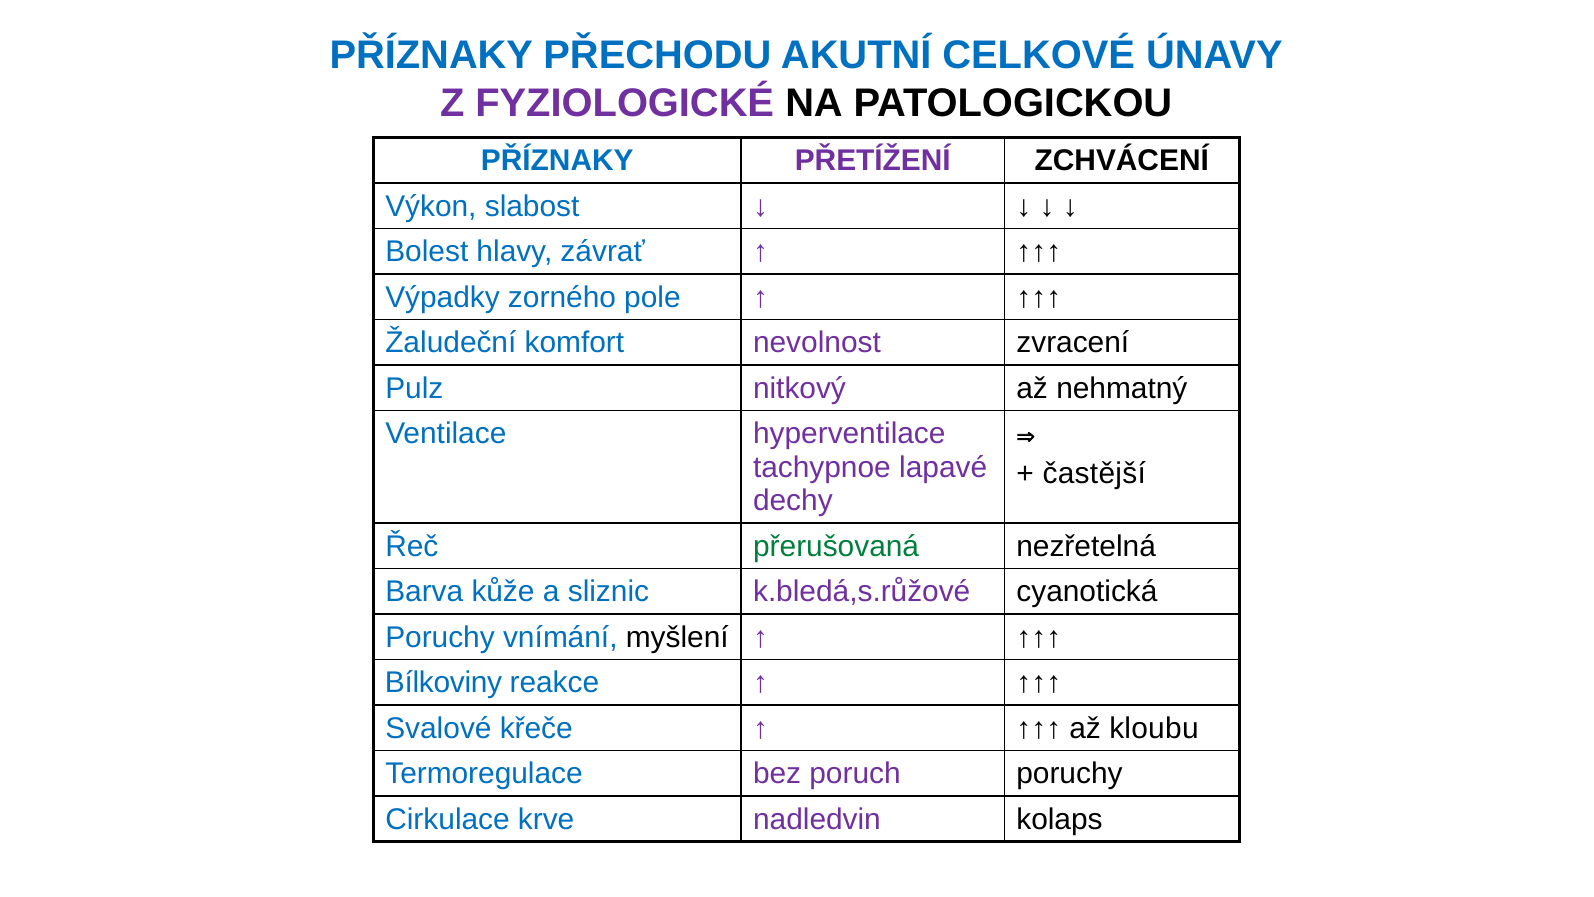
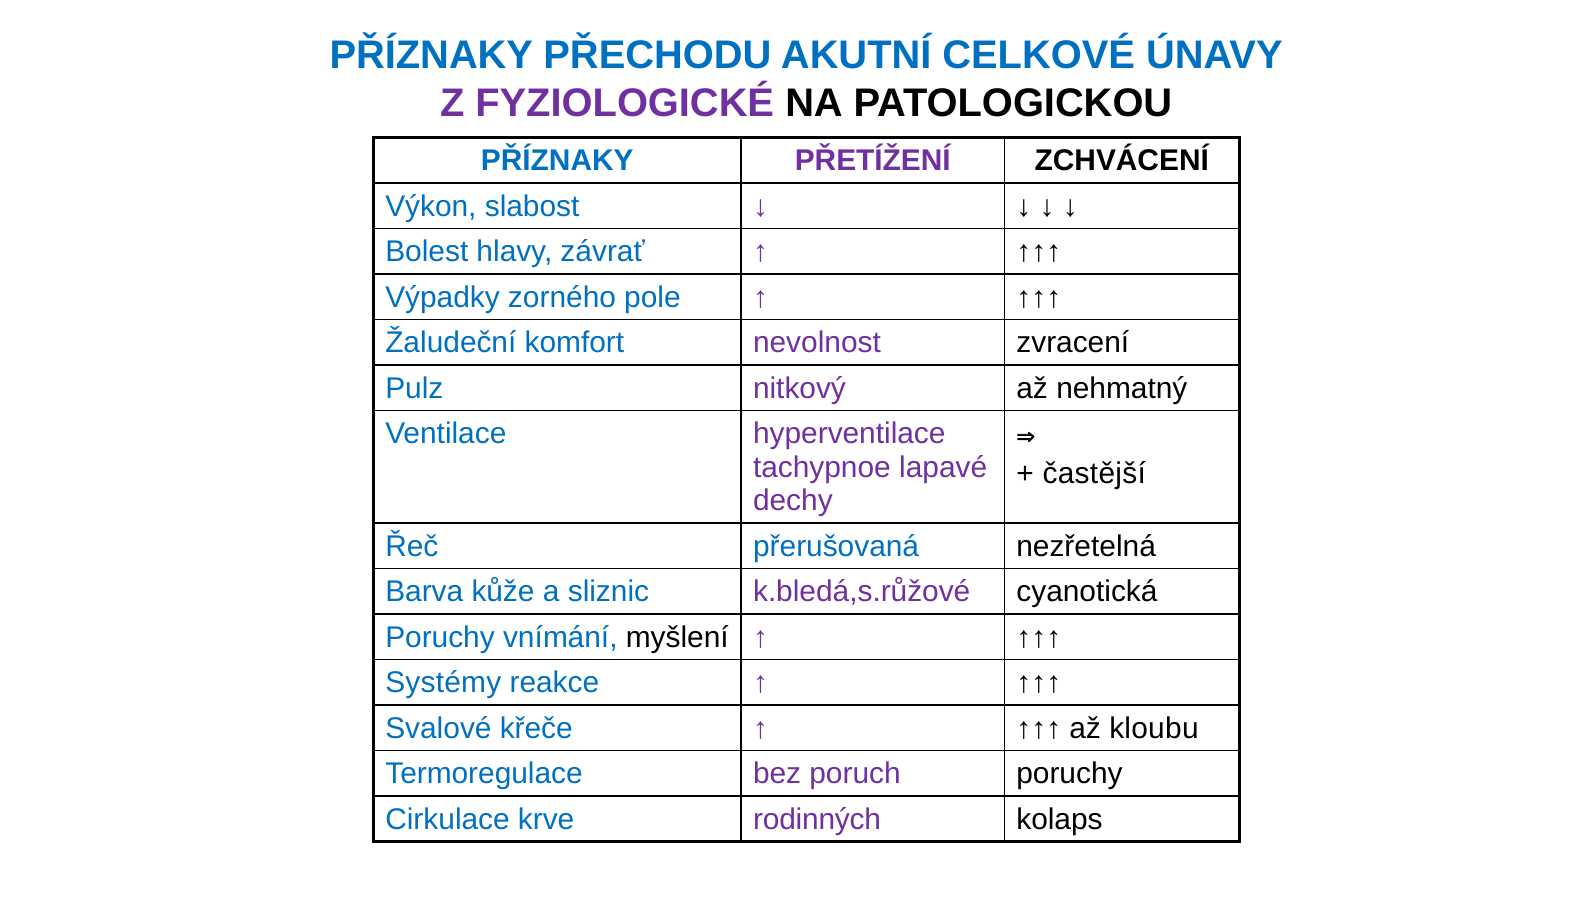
přerušovaná colour: green -> blue
Bílkoviny: Bílkoviny -> Systémy
nadledvin: nadledvin -> rodinných
